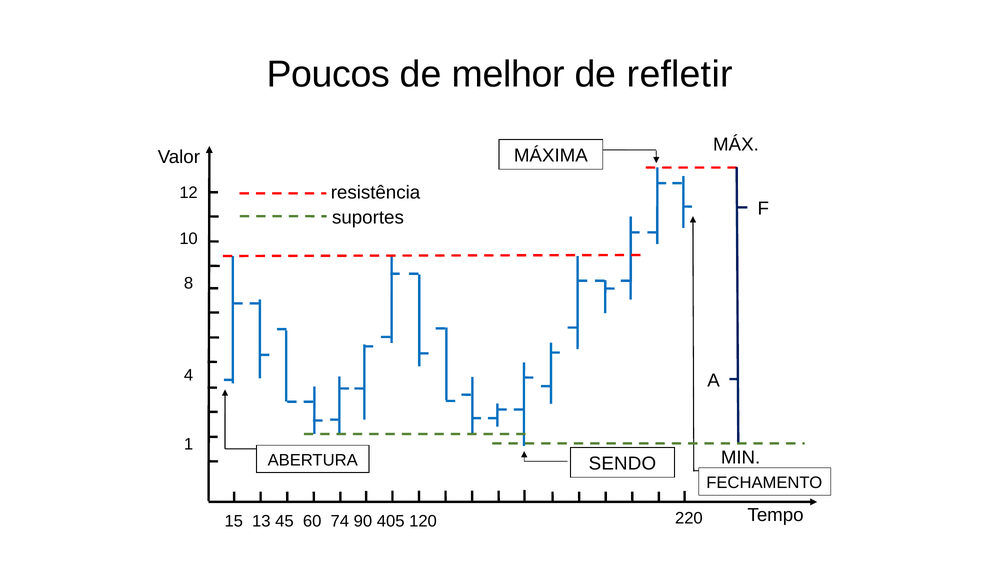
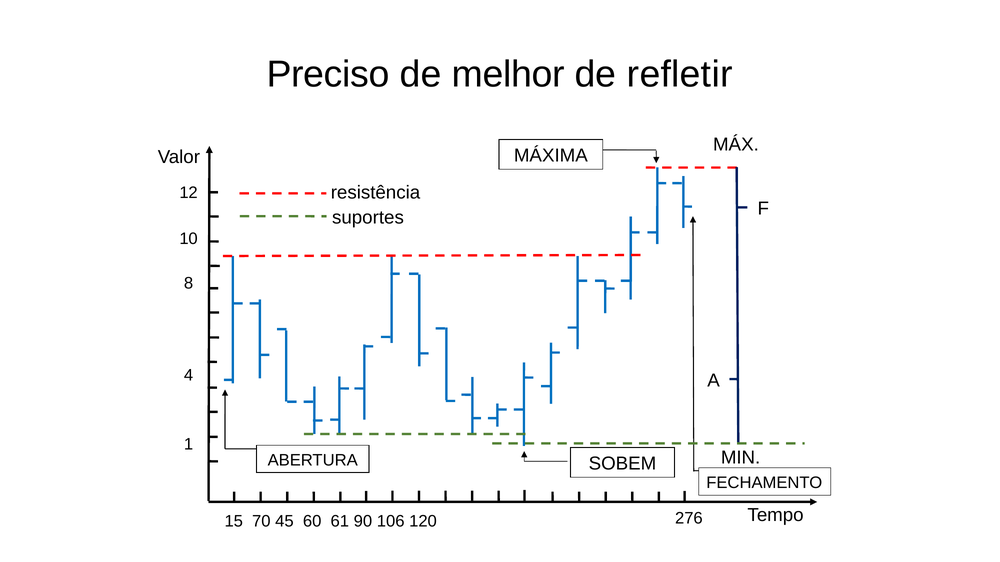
Poucos: Poucos -> Preciso
SENDO: SENDO -> SOBEM
13: 13 -> 70
74: 74 -> 61
405: 405 -> 106
220: 220 -> 276
